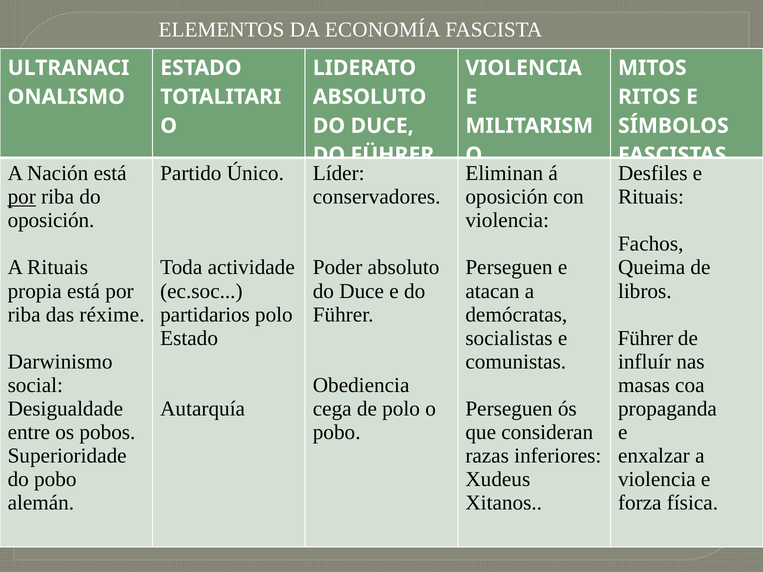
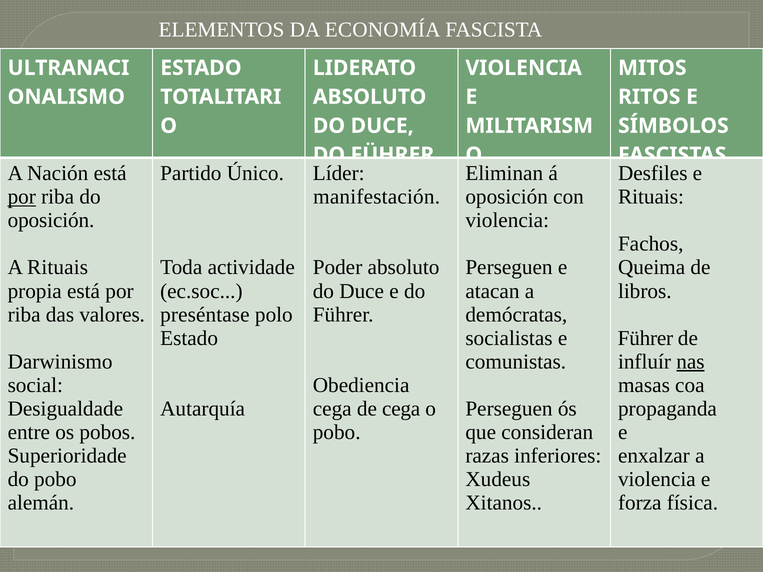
conservadores: conservadores -> manifestación
réxime: réxime -> valores
partidarios: partidarios -> preséntase
nas underline: none -> present
de polo: polo -> cega
